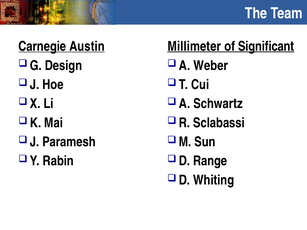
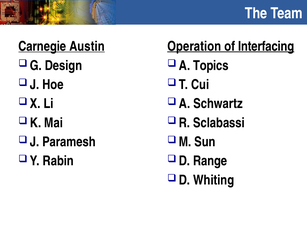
Millimeter: Millimeter -> Operation
Significant: Significant -> Interfacing
Weber: Weber -> Topics
